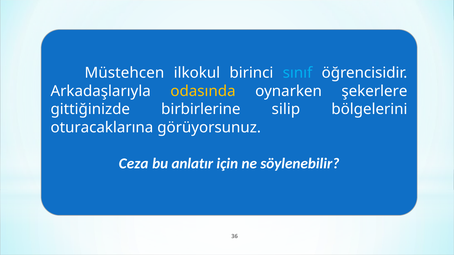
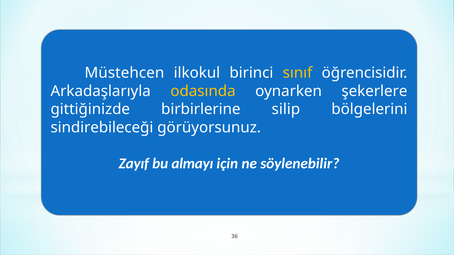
sınıf colour: light blue -> yellow
oturacaklarına: oturacaklarına -> sindirebileceği
Ceza: Ceza -> Zayıf
anlatır: anlatır -> almayı
